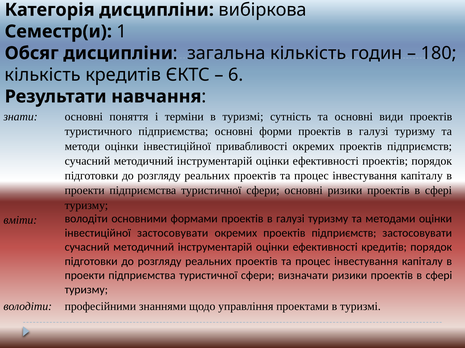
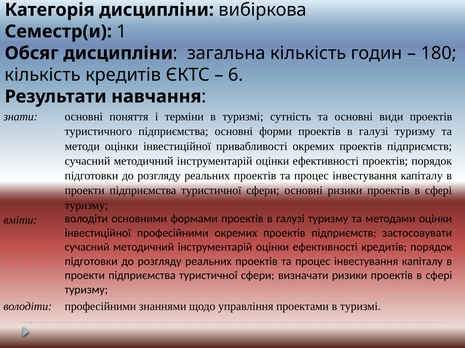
інвестиційної застосовувати: застосовувати -> професійними
